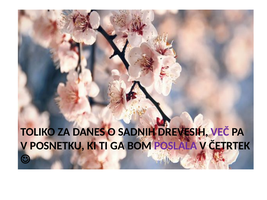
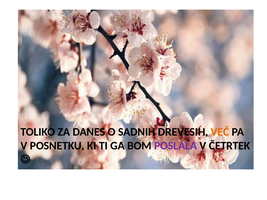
VEČ colour: purple -> orange
